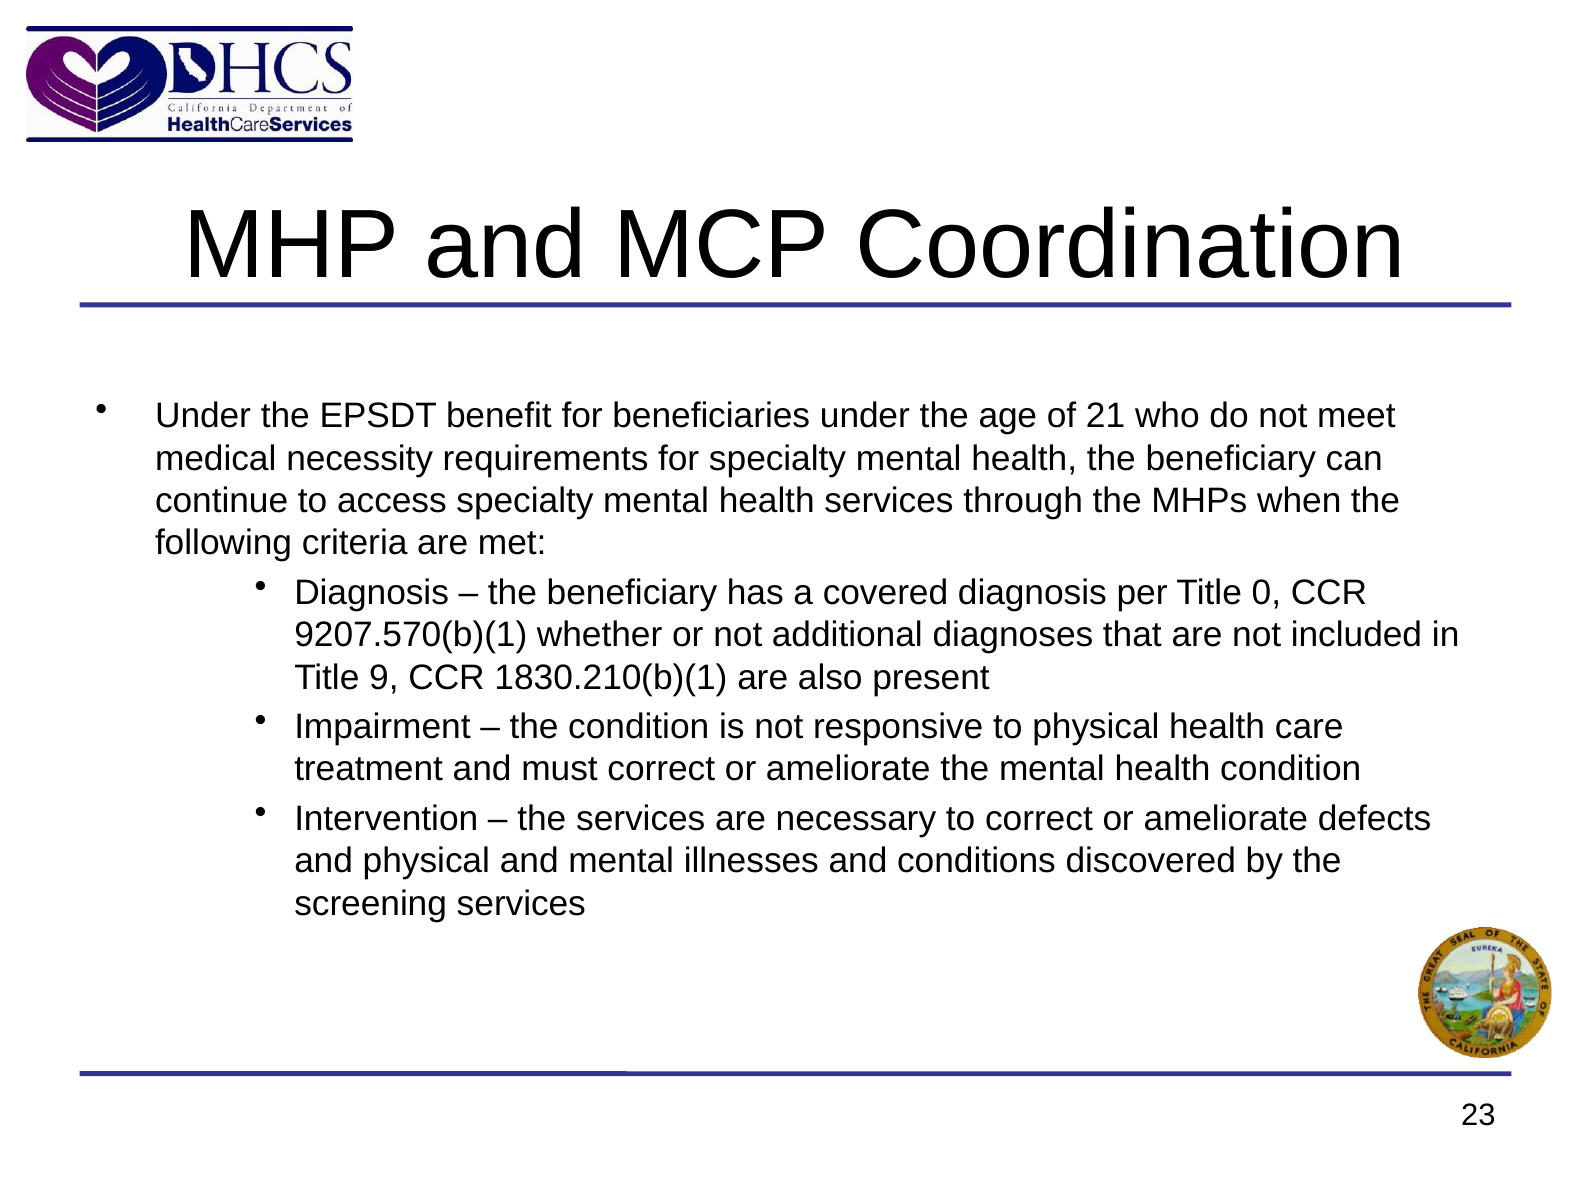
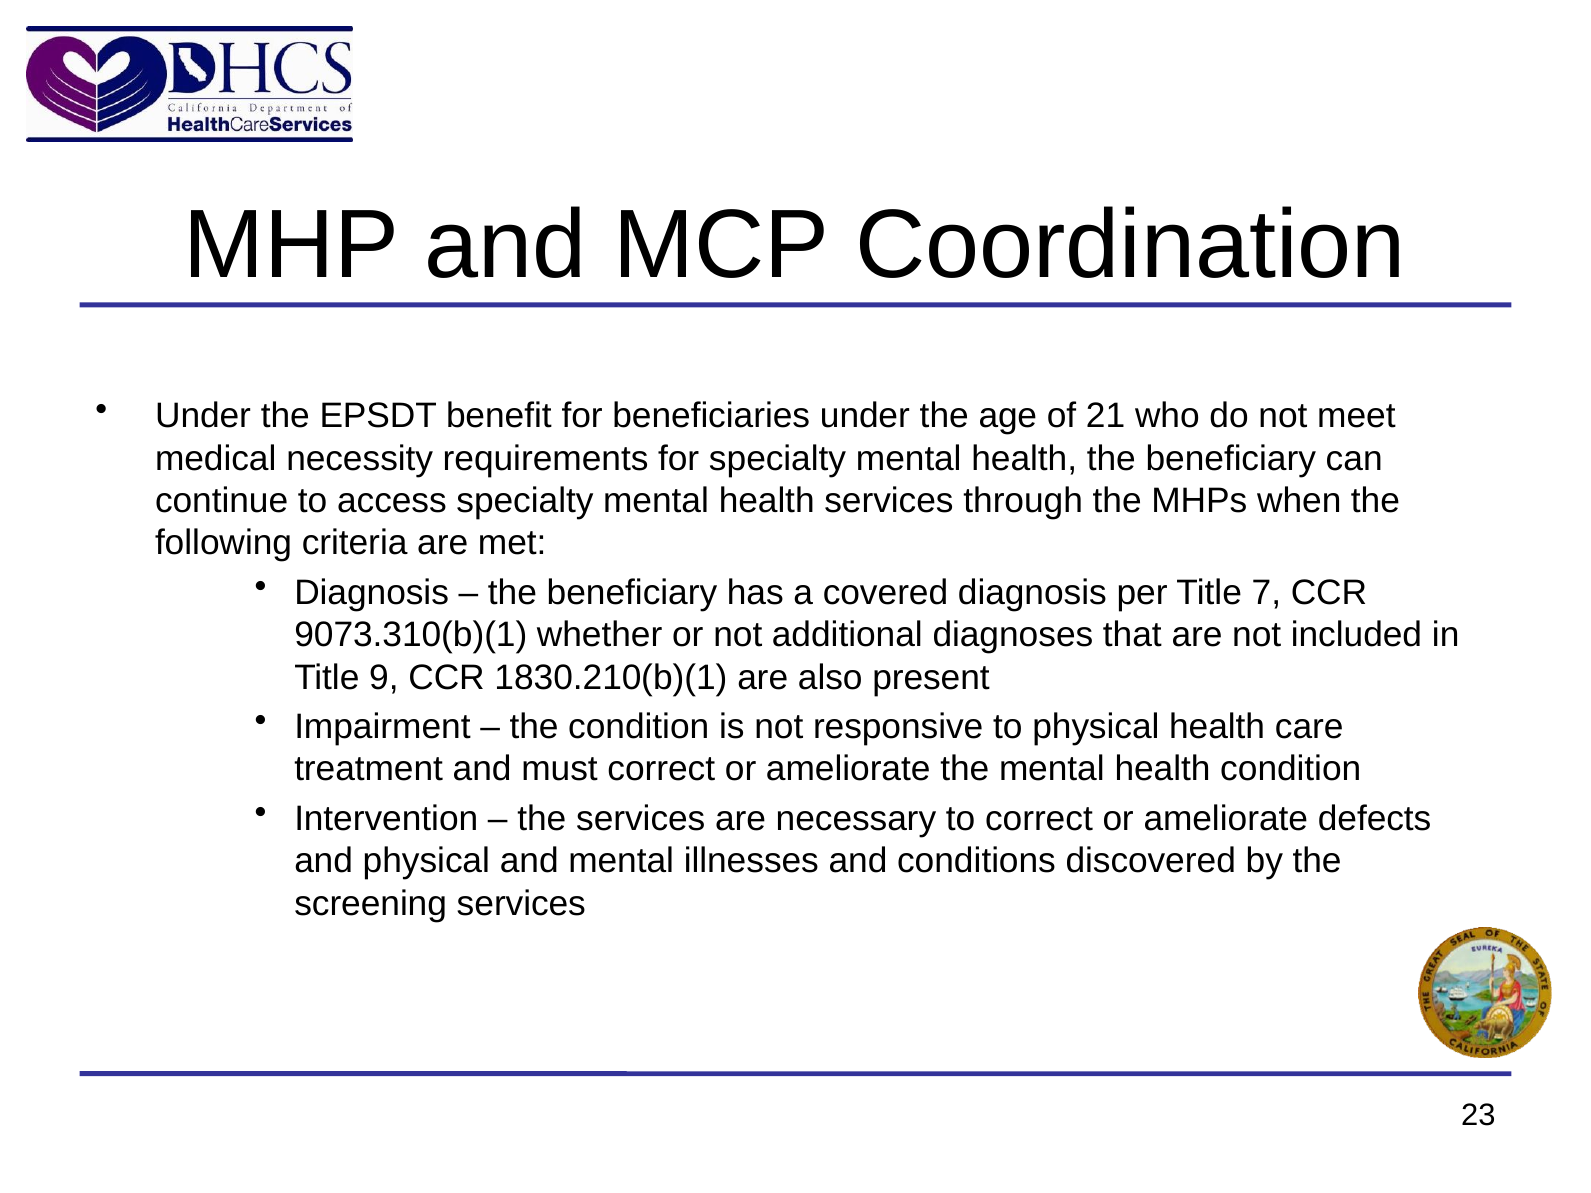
0: 0 -> 7
9207.570(b)(1: 9207.570(b)(1 -> 9073.310(b)(1
